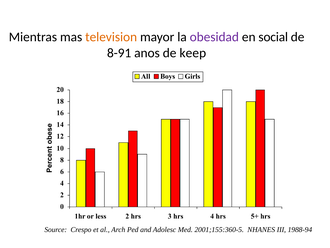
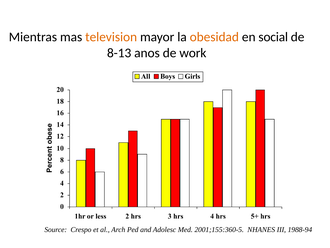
obesidad colour: purple -> orange
8-91: 8-91 -> 8-13
keep: keep -> work
